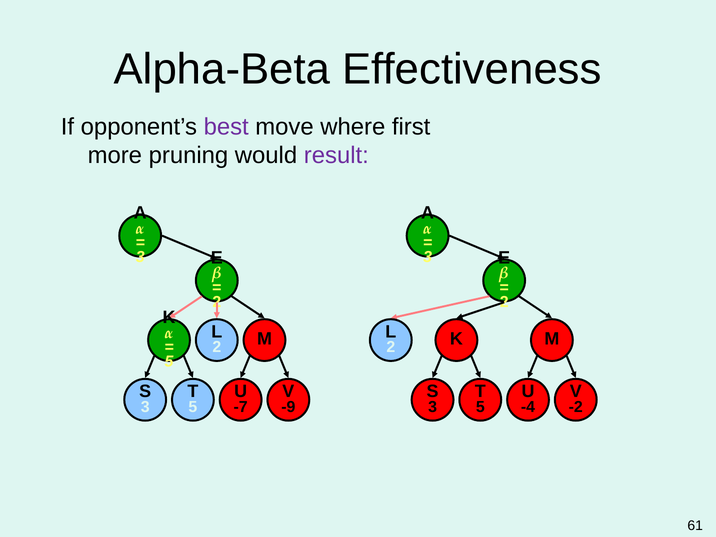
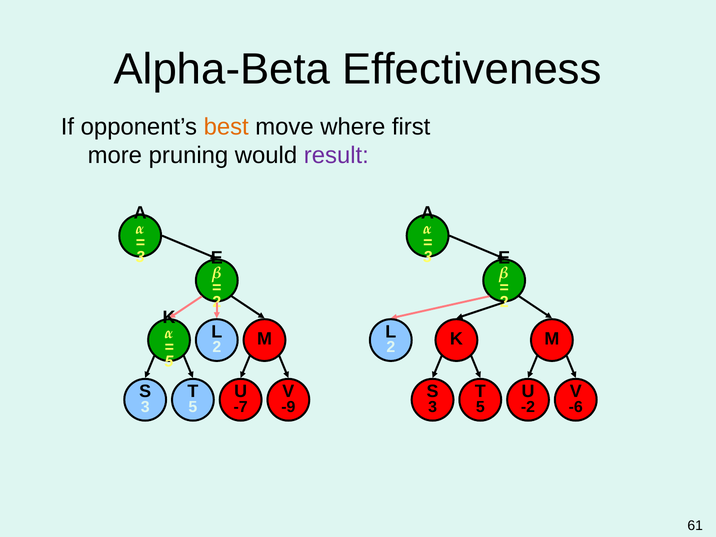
best colour: purple -> orange
-4: -4 -> -2
-2: -2 -> -6
